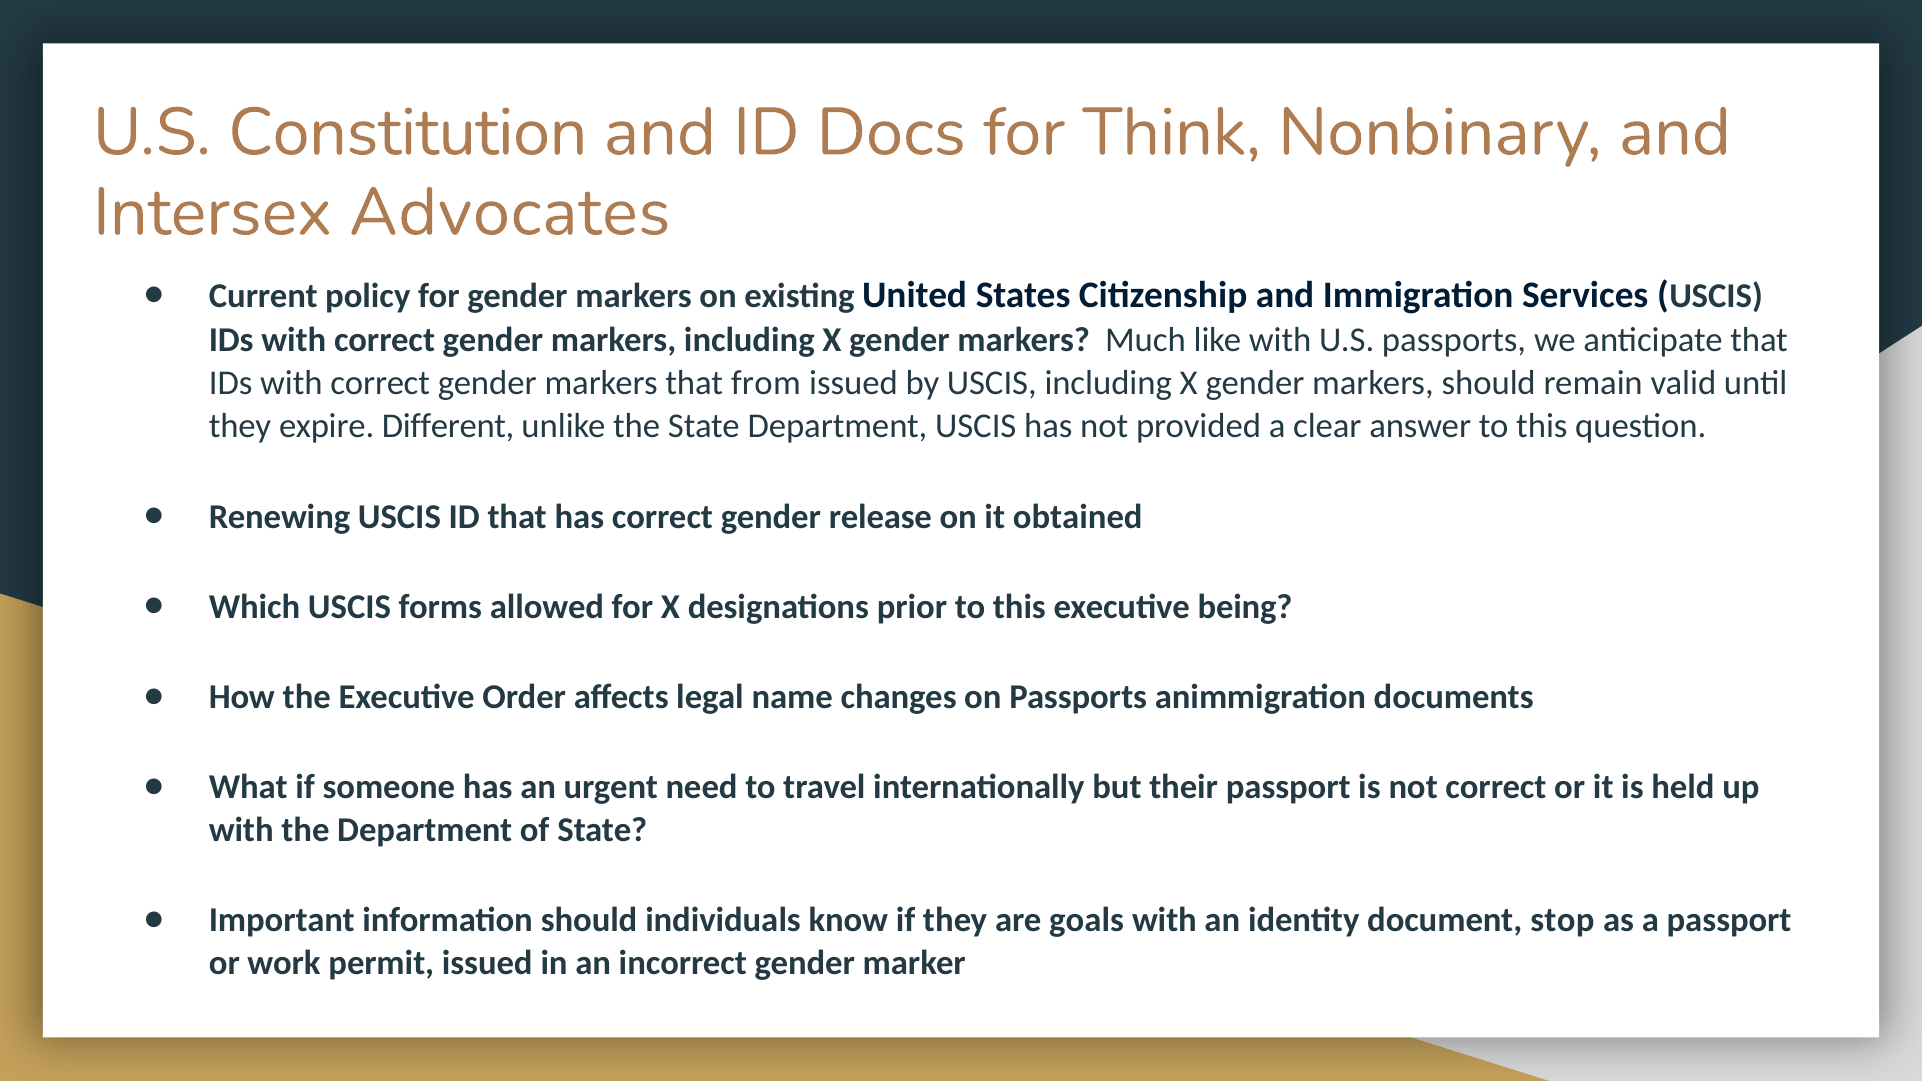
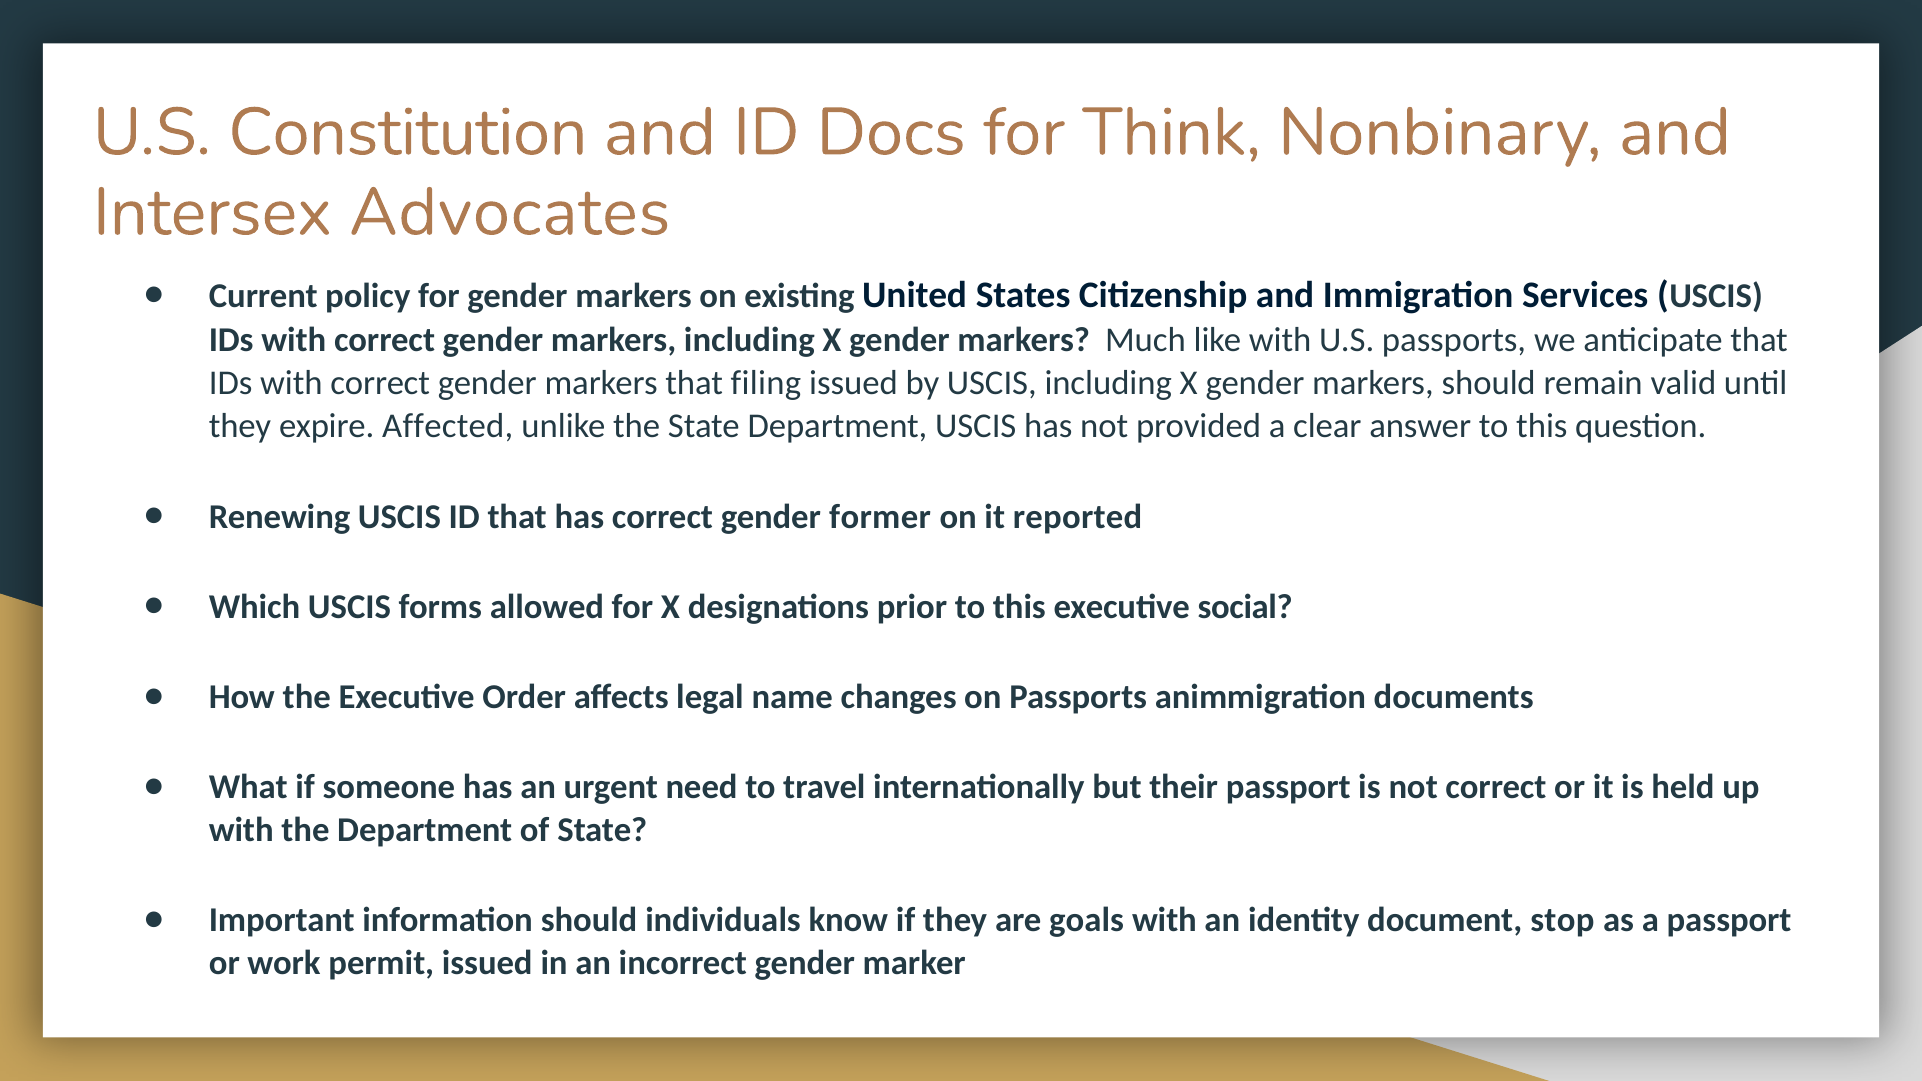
from: from -> filing
Different: Different -> Affected
release: release -> former
obtained: obtained -> reported
being: being -> social
